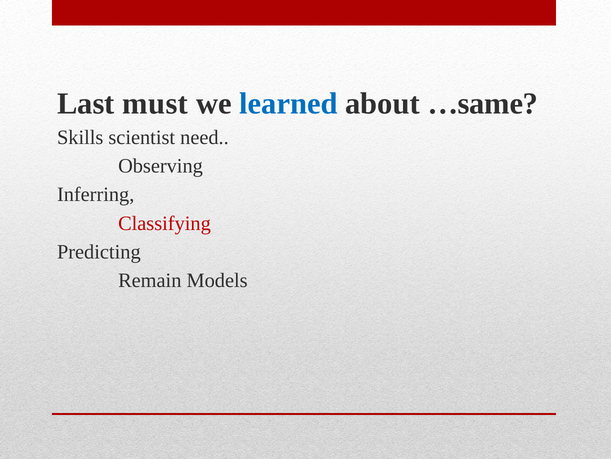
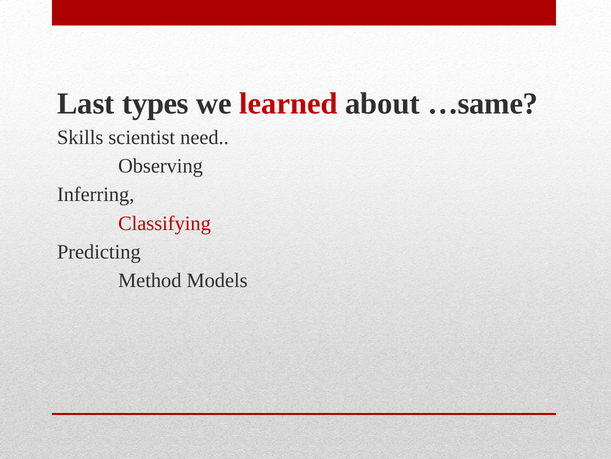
must: must -> types
learned colour: blue -> red
Remain: Remain -> Method
